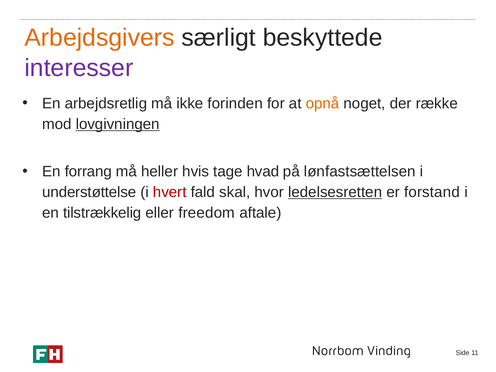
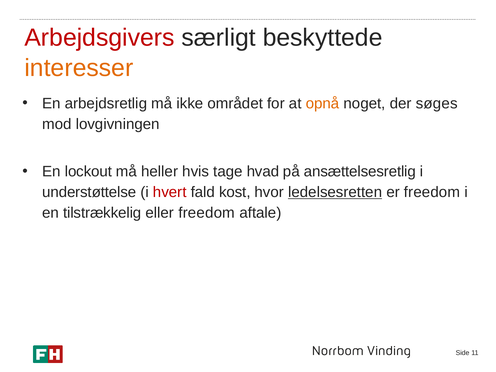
Arbejdsgivers colour: orange -> red
interesser colour: purple -> orange
forinden: forinden -> området
række: række -> søges
lovgivningen underline: present -> none
forrang: forrang -> lockout
lønfastsættelsen: lønfastsættelsen -> ansættelsesretlig
skal: skal -> kost
er forstand: forstand -> freedom
